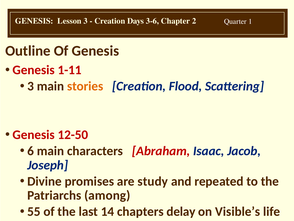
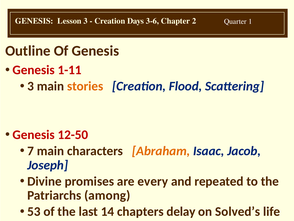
6: 6 -> 7
Abraham colour: red -> orange
study: study -> every
55: 55 -> 53
Visible’s: Visible’s -> Solved’s
